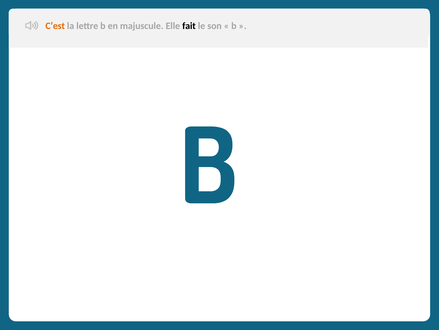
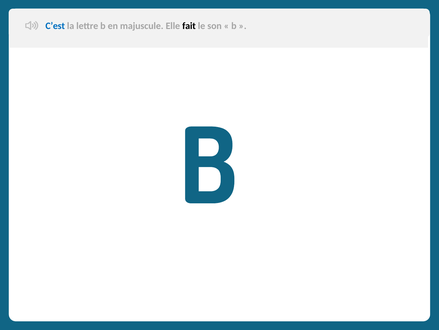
C’est colour: orange -> blue
